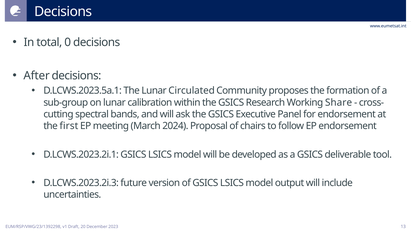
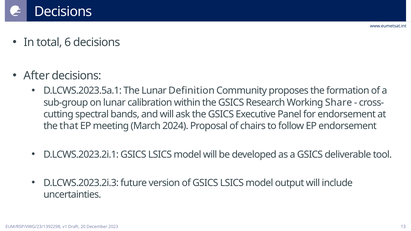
0: 0 -> 6
Circulated: Circulated -> Definition
first: first -> that
